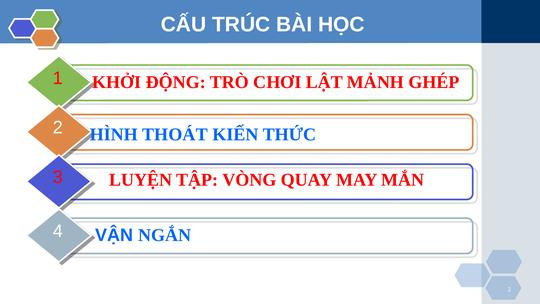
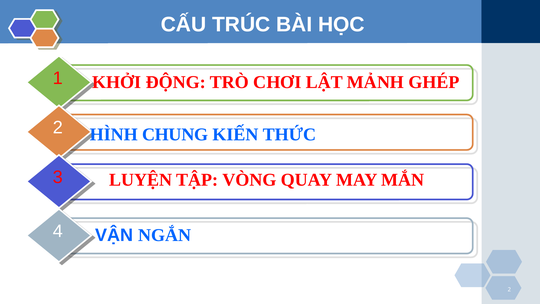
THOÁT: THOÁT -> CHUNG
